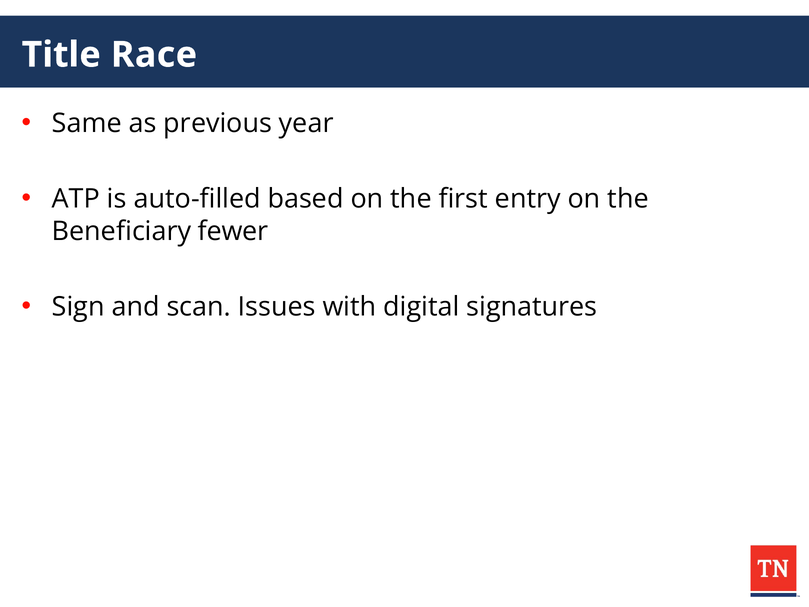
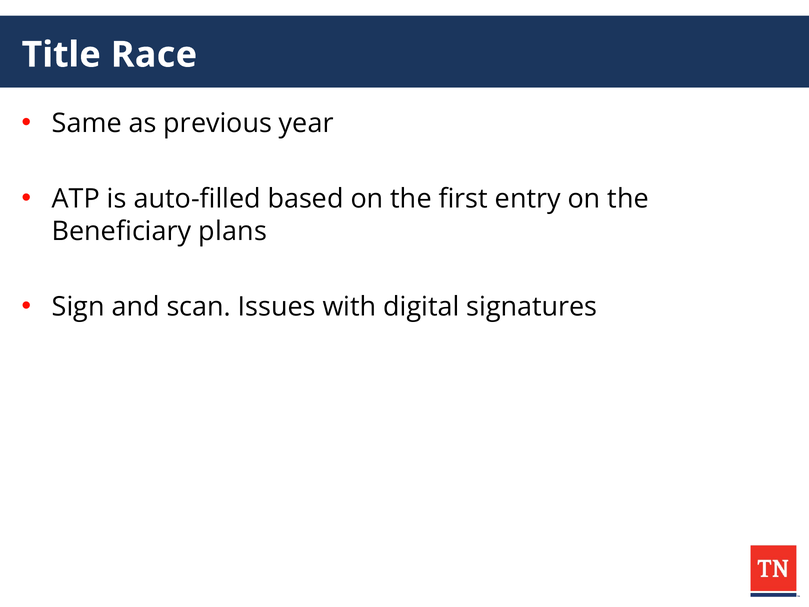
fewer: fewer -> plans
